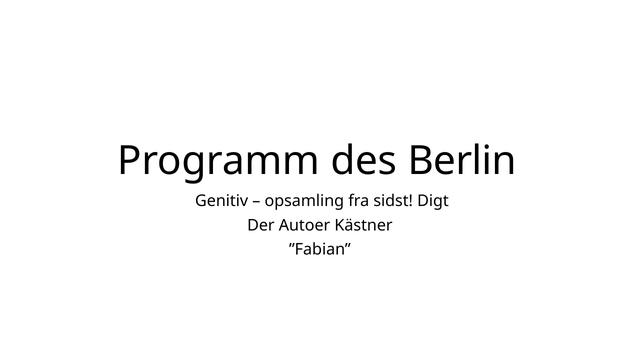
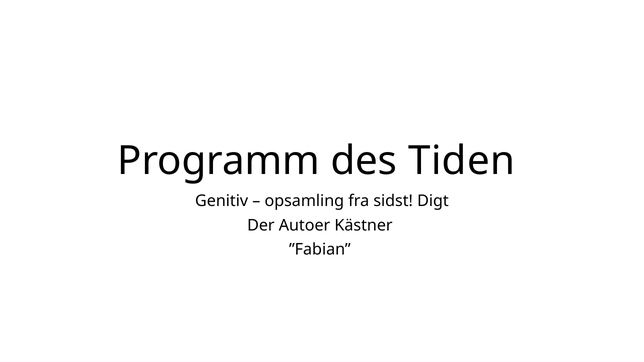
Berlin: Berlin -> Tiden
